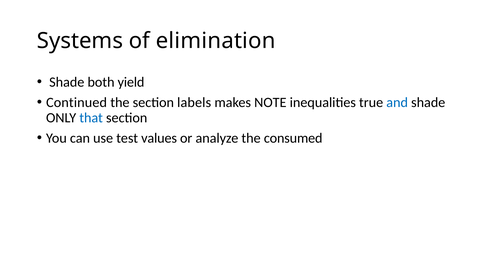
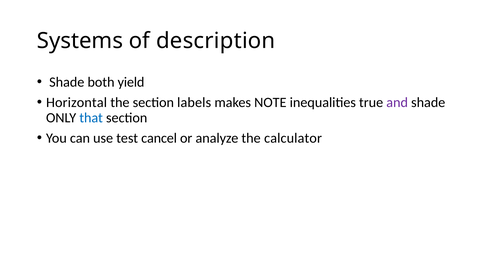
elimination: elimination -> description
Continued: Continued -> Horizontal
and colour: blue -> purple
values: values -> cancel
consumed: consumed -> calculator
